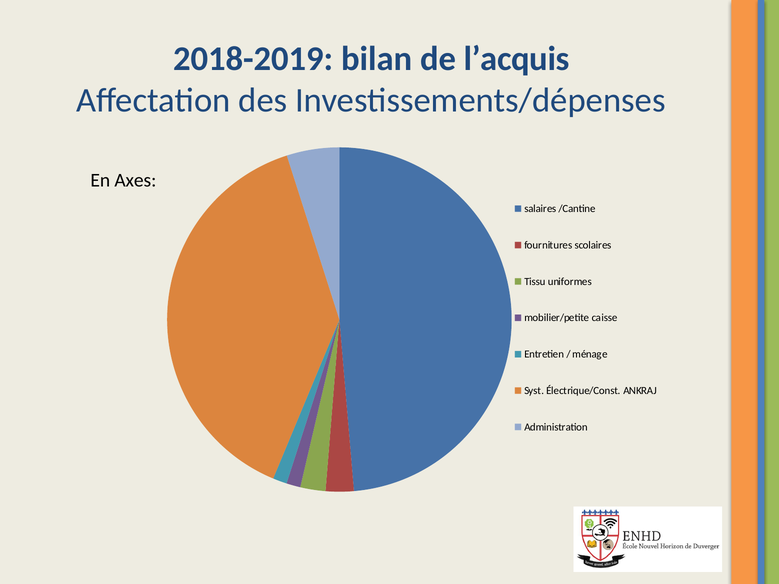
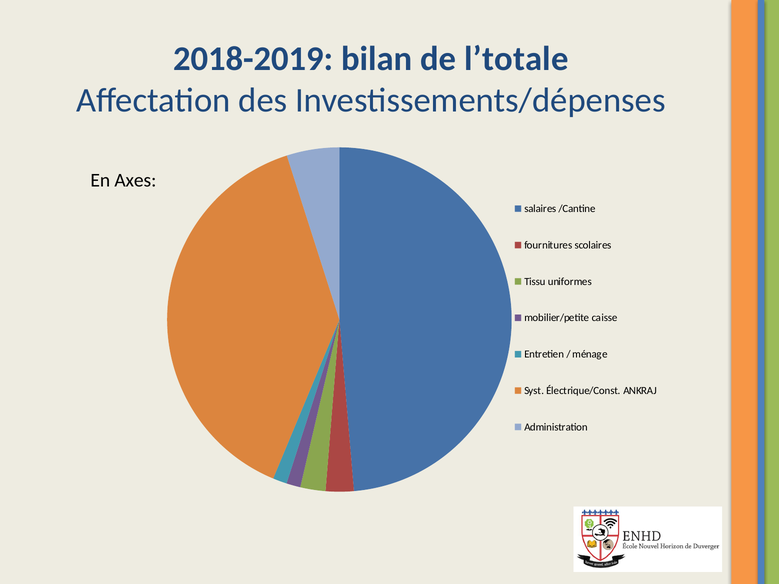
l’acquis: l’acquis -> l’totale
